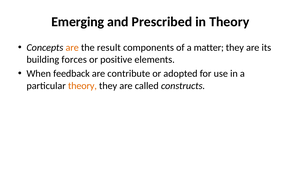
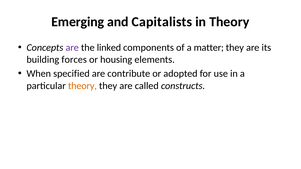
Prescribed: Prescribed -> Capitalists
are at (72, 48) colour: orange -> purple
result: result -> linked
positive: positive -> housing
feedback: feedback -> specified
